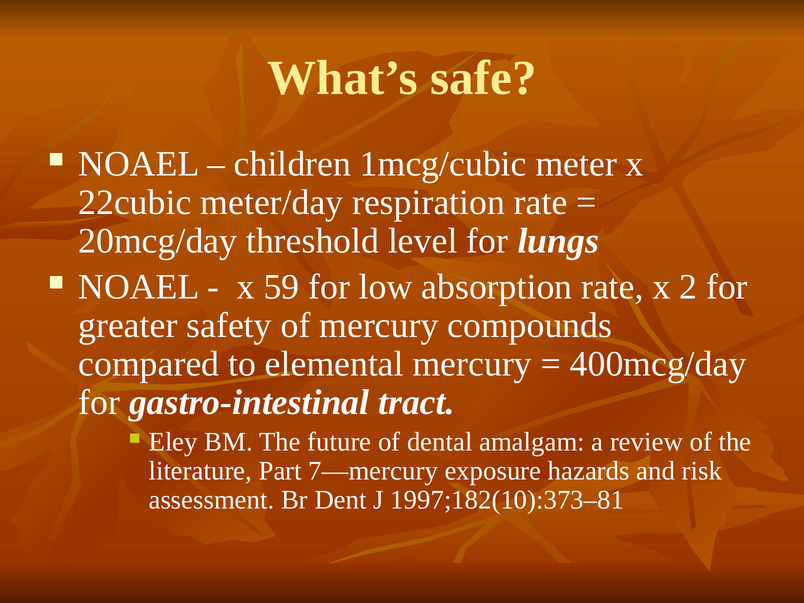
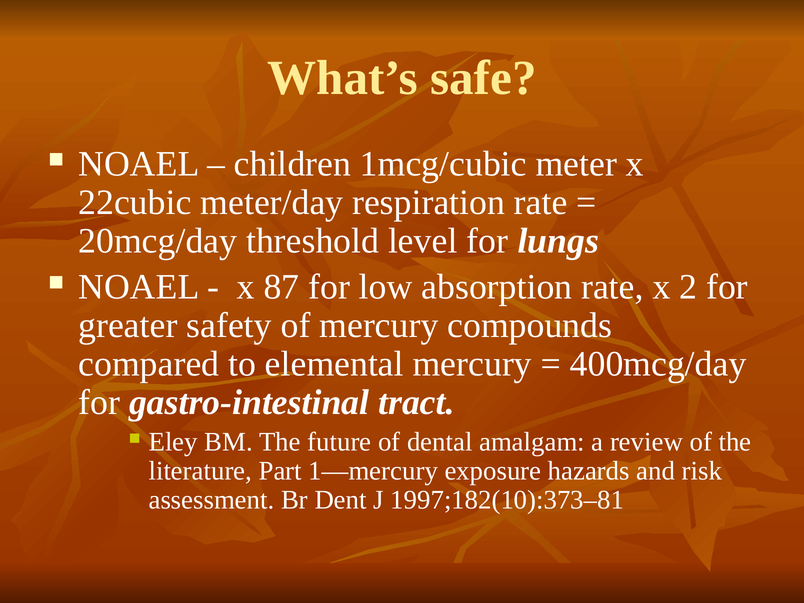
59: 59 -> 87
7—mercury: 7—mercury -> 1—mercury
